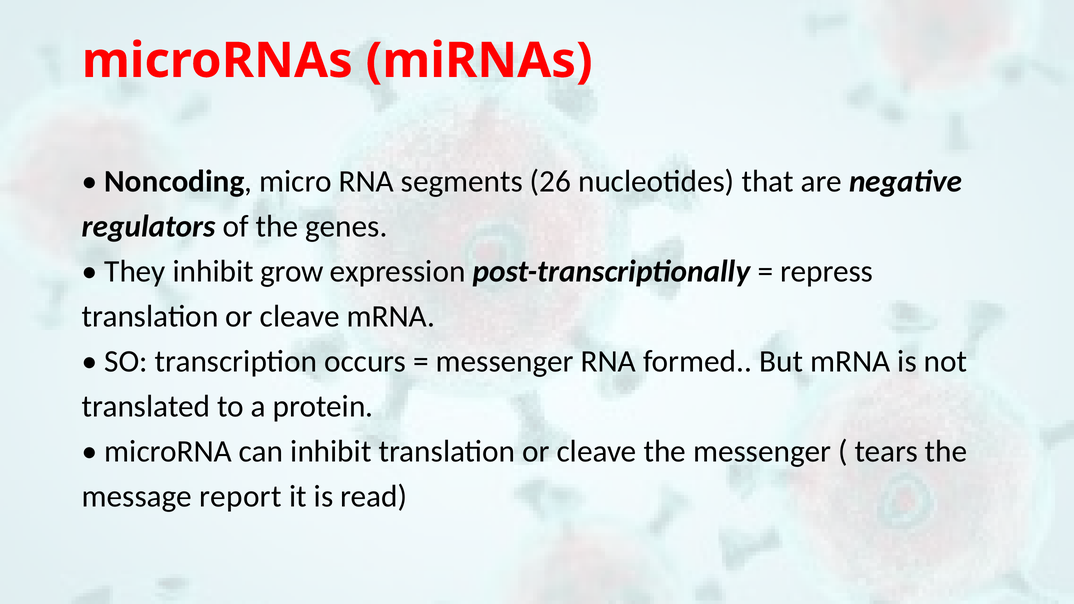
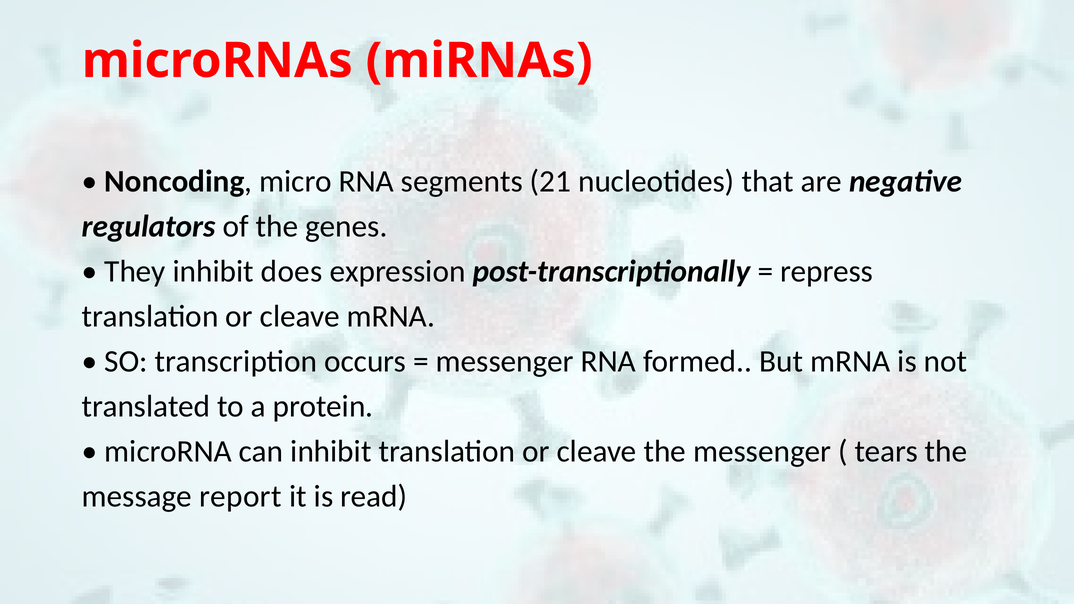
26: 26 -> 21
grow: grow -> does
